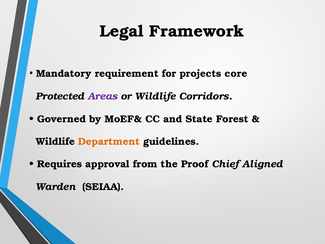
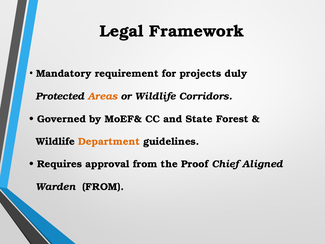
core: core -> duly
Areas colour: purple -> orange
Warden SEIAA: SEIAA -> FROM
